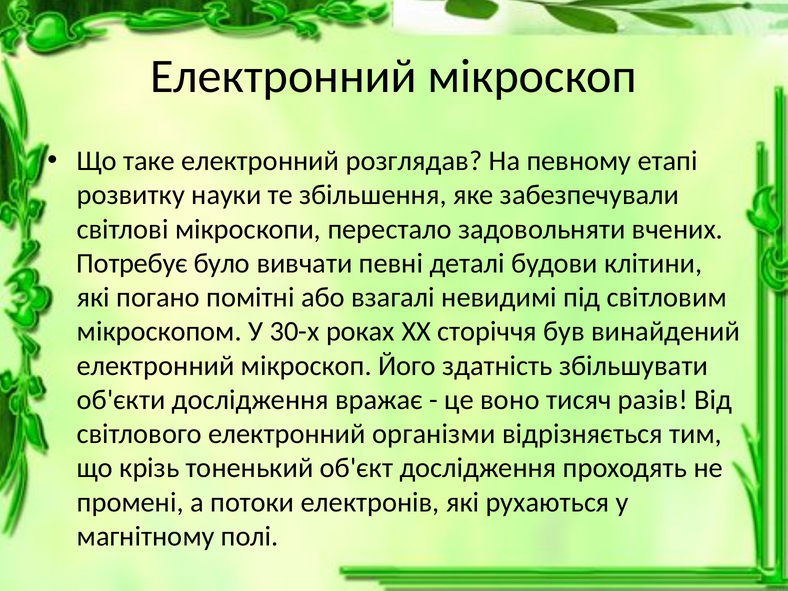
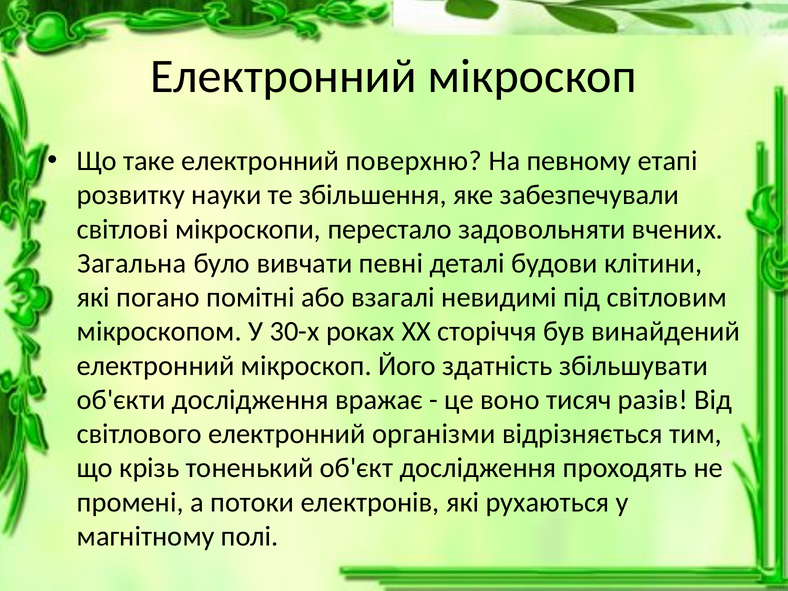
розглядав: розглядав -> поверхню
Потребує: Потребує -> Загальна
